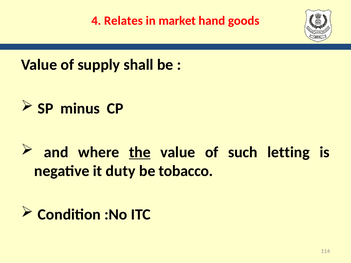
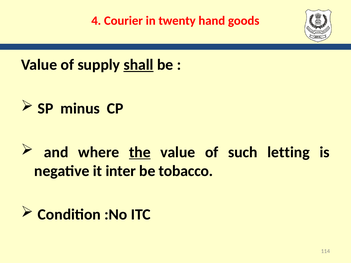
Relates: Relates -> Courier
market: market -> twenty
shall underline: none -> present
duty: duty -> inter
